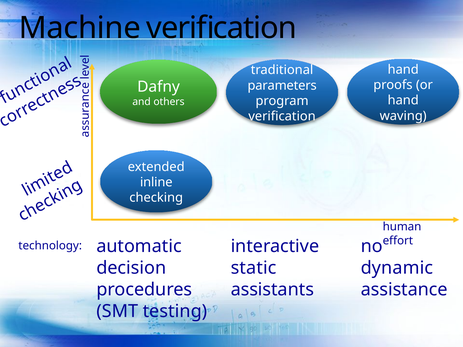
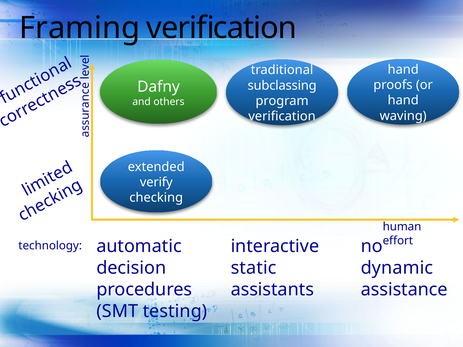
Machine: Machine -> Framing
parameters: parameters -> subclassing
inline: inline -> verify
